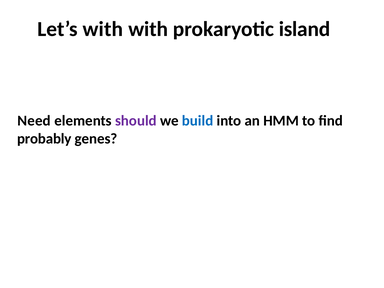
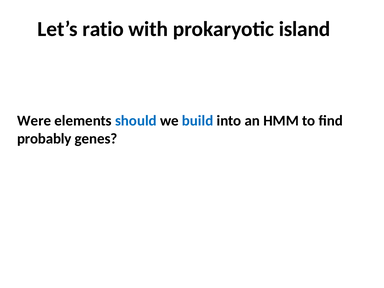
Let’s with: with -> ratio
Need: Need -> Were
should colour: purple -> blue
